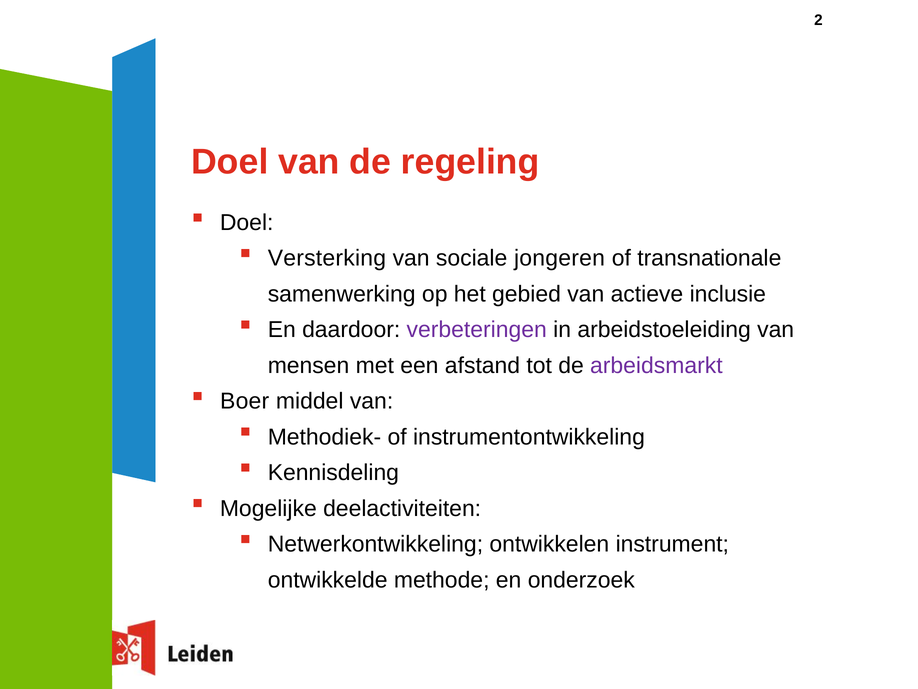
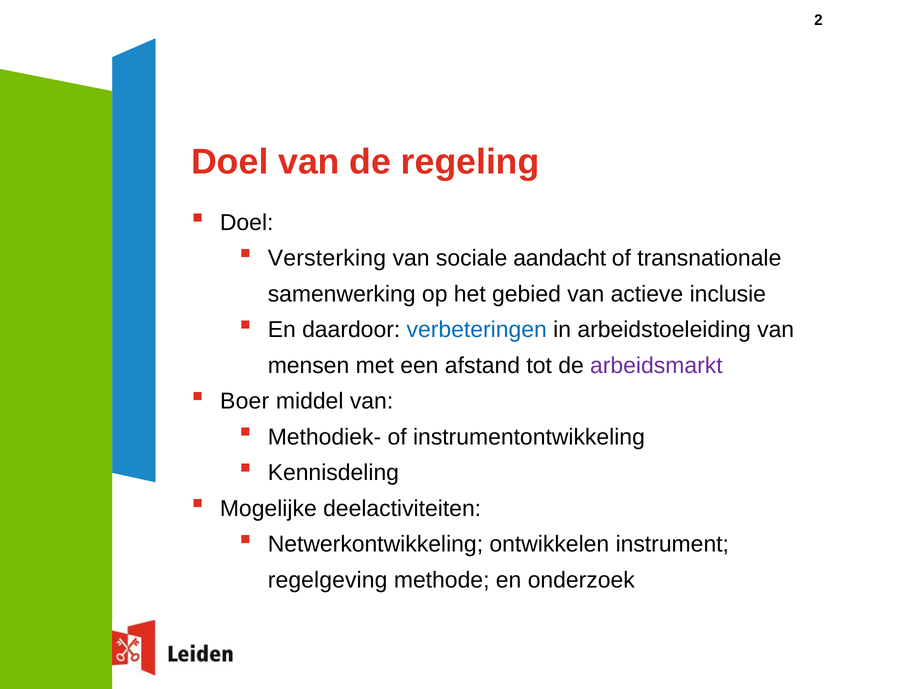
jongeren: jongeren -> aandacht
verbeteringen colour: purple -> blue
ontwikkelde: ontwikkelde -> regelgeving
